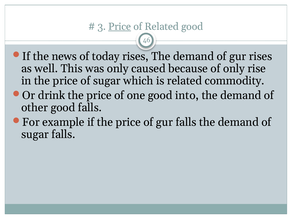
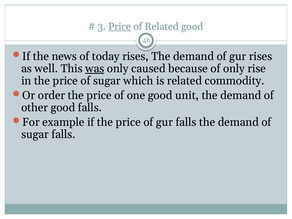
was underline: none -> present
drink: drink -> order
into: into -> unit
